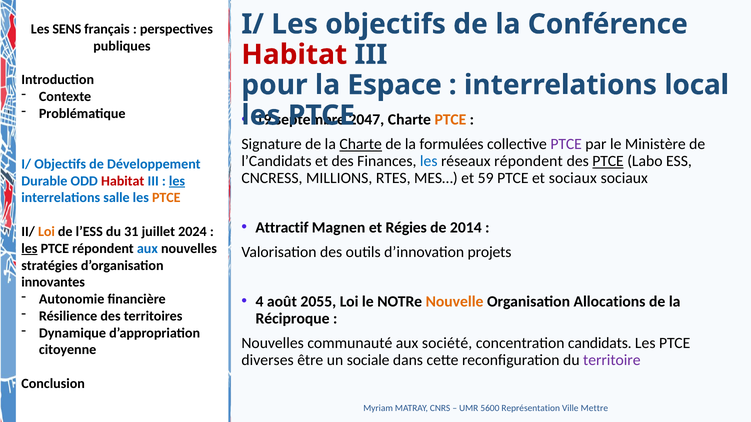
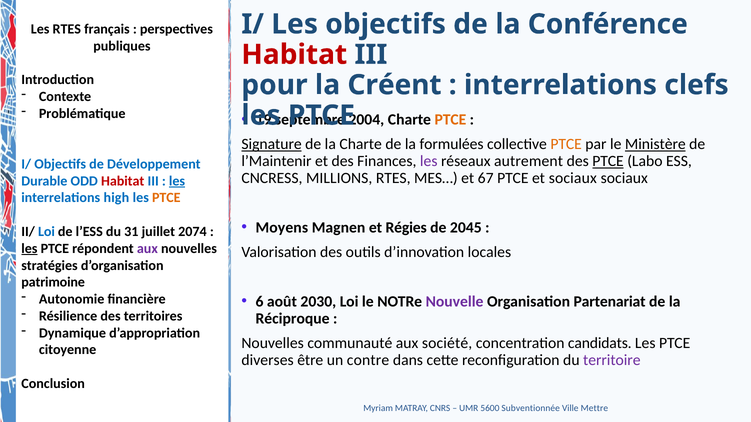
Les SENS: SENS -> RTES
Espace: Espace -> Créent
local: local -> clefs
2047: 2047 -> 2004
Signature underline: none -> present
Charte at (361, 144) underline: present -> none
PTCE at (566, 144) colour: purple -> orange
Ministère underline: none -> present
l’Candidats: l’Candidats -> l’Maintenir
les at (429, 161) colour: blue -> purple
réseaux répondent: répondent -> autrement
59: 59 -> 67
salle: salle -> high
Attractif: Attractif -> Moyens
2014: 2014 -> 2045
Loi at (46, 232) colour: orange -> blue
2024: 2024 -> 2074
aux at (147, 249) colour: blue -> purple
projets: projets -> locales
innovantes: innovantes -> patrimoine
4: 4 -> 6
2055: 2055 -> 2030
Nouvelle colour: orange -> purple
Allocations: Allocations -> Partenariat
sociale: sociale -> contre
Représentation: Représentation -> Subventionnée
